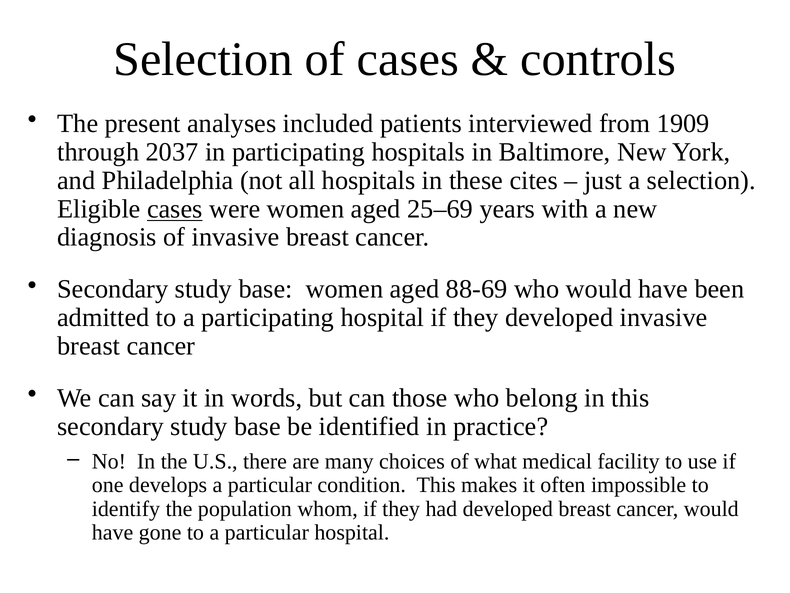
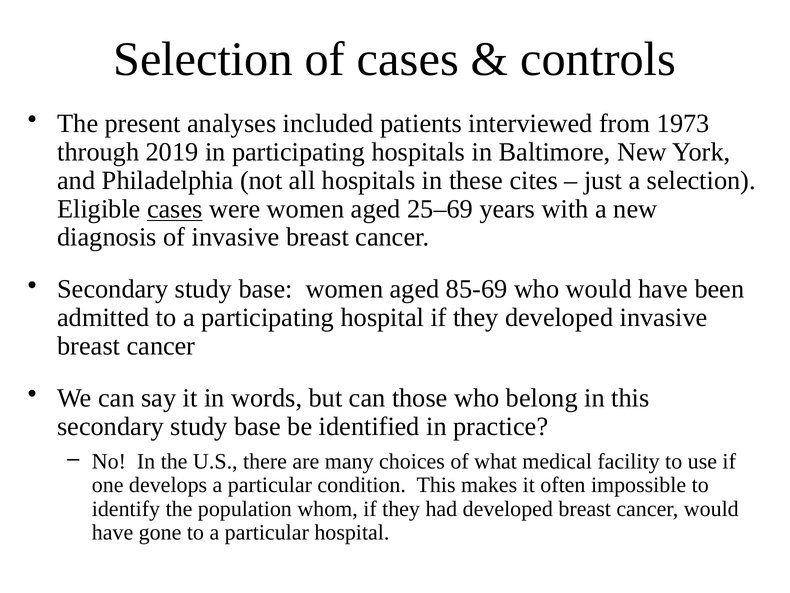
1909: 1909 -> 1973
2037: 2037 -> 2019
88-69: 88-69 -> 85-69
